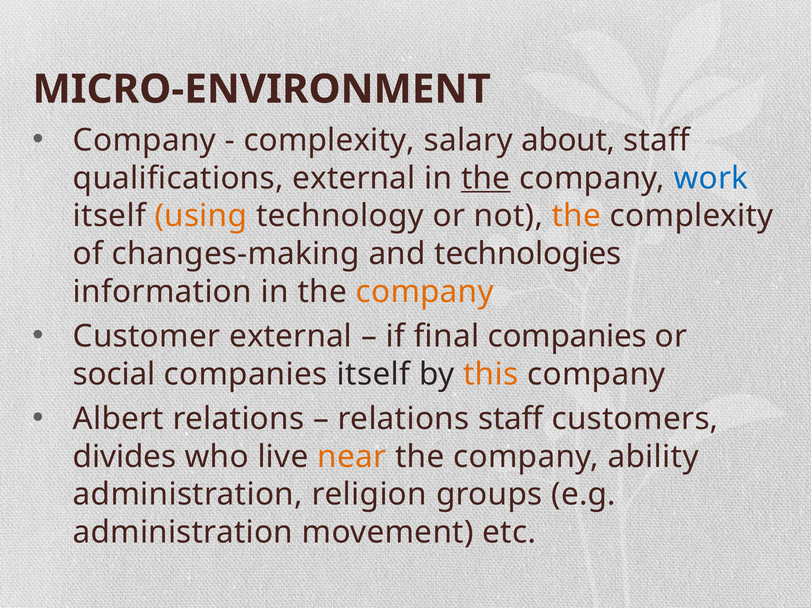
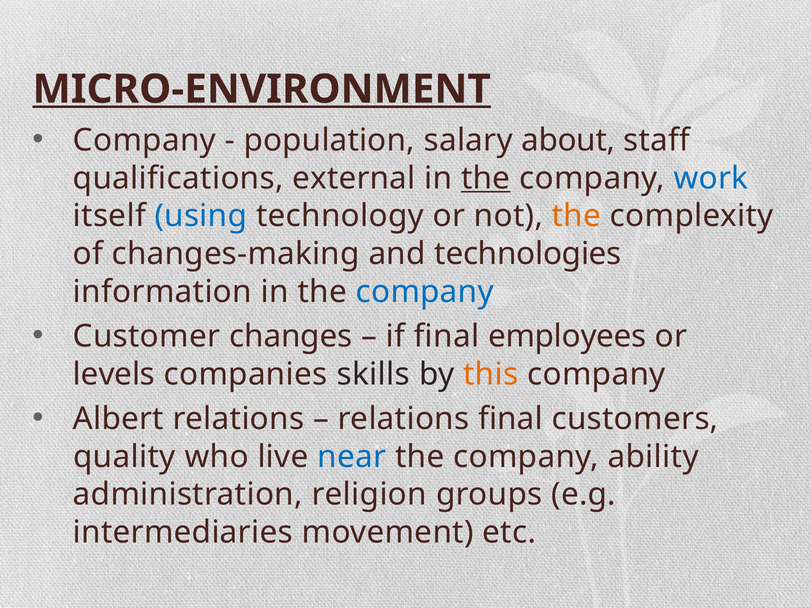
MICRO-ENVIRONMENT underline: none -> present
complexity at (329, 140): complexity -> population
using colour: orange -> blue
company at (425, 292) colour: orange -> blue
Customer external: external -> changes
final companies: companies -> employees
social: social -> levels
companies itself: itself -> skills
relations staff: staff -> final
divides: divides -> quality
near colour: orange -> blue
administration at (183, 533): administration -> intermediaries
